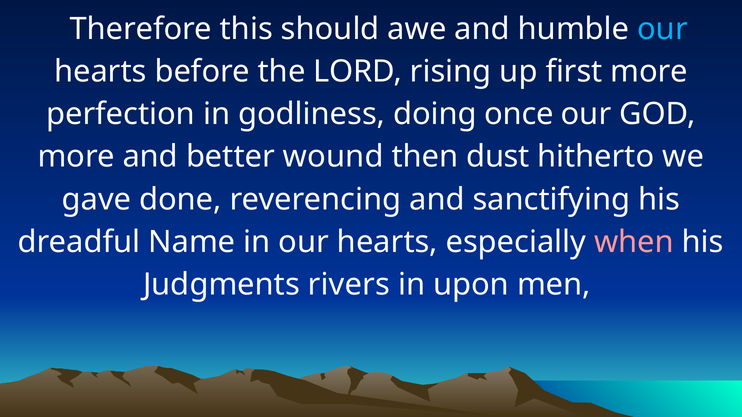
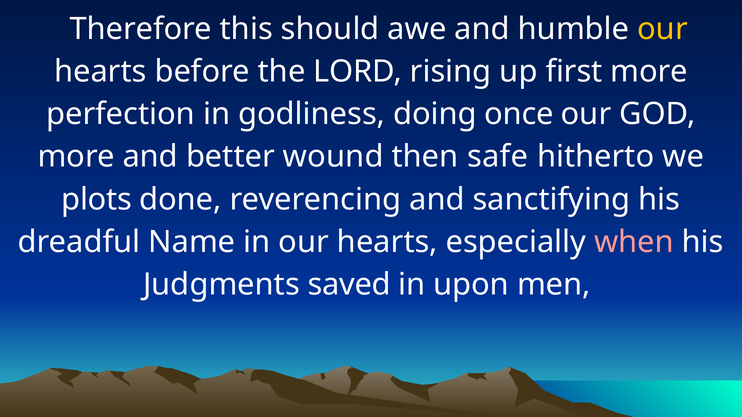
our at (663, 29) colour: light blue -> yellow
dust: dust -> safe
gave: gave -> plots
rivers: rivers -> saved
